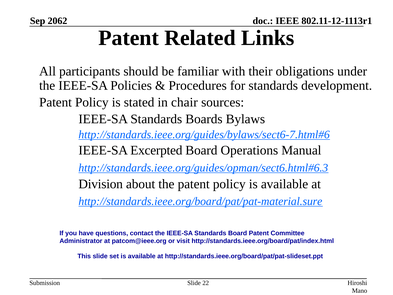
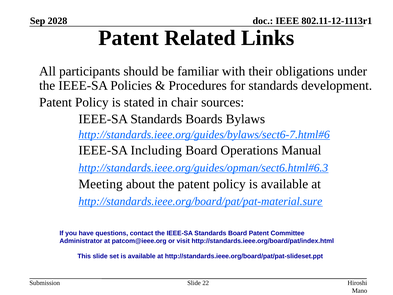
2062: 2062 -> 2028
Excerpted: Excerpted -> Including
Division: Division -> Meeting
